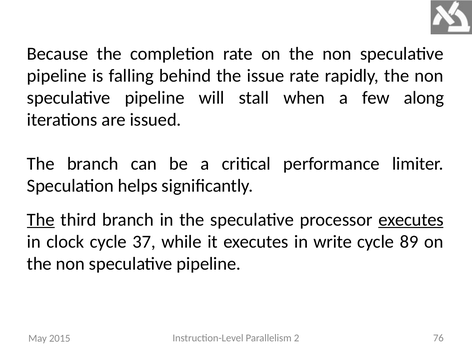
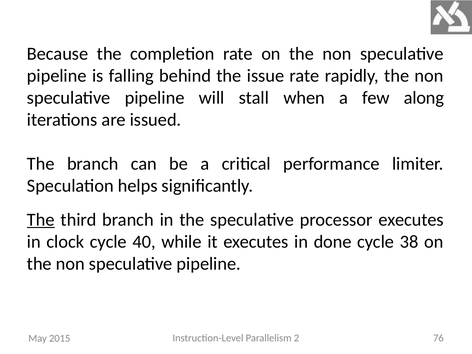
executes at (411, 220) underline: present -> none
37: 37 -> 40
write: write -> done
89: 89 -> 38
